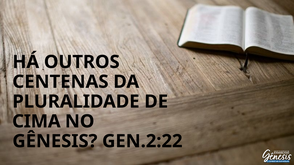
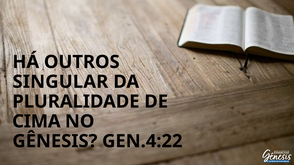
CENTENAS: CENTENAS -> SINGULAR
GEN.2:22: GEN.2:22 -> GEN.4:22
